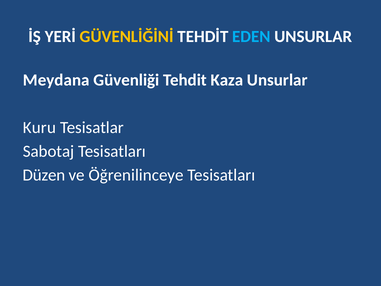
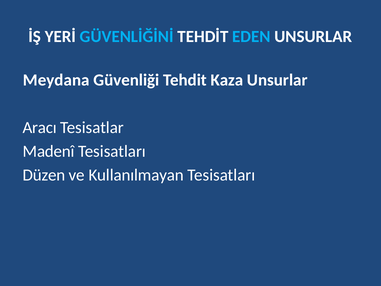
GÜVENLİĞİNİ colour: yellow -> light blue
Kuru: Kuru -> Aracı
Sabotaj: Sabotaj -> Madenî
Öğrenilinceye: Öğrenilinceye -> Kullanılmayan
